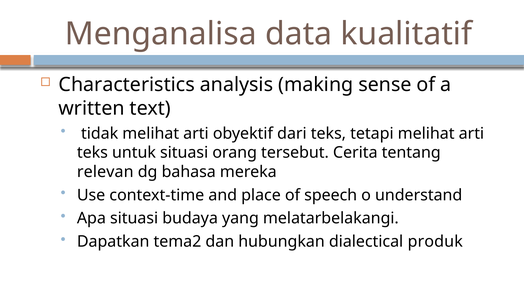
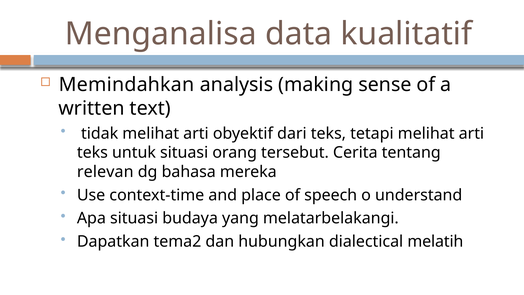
Characteristics: Characteristics -> Memindahkan
produk: produk -> melatih
